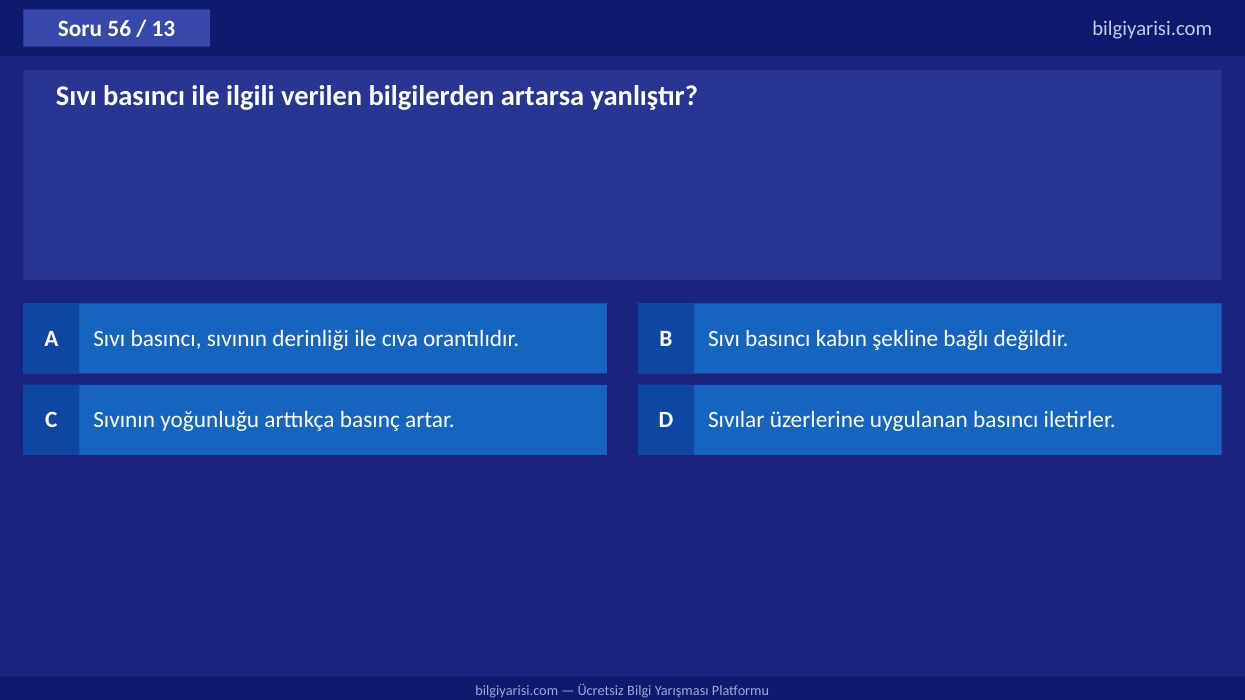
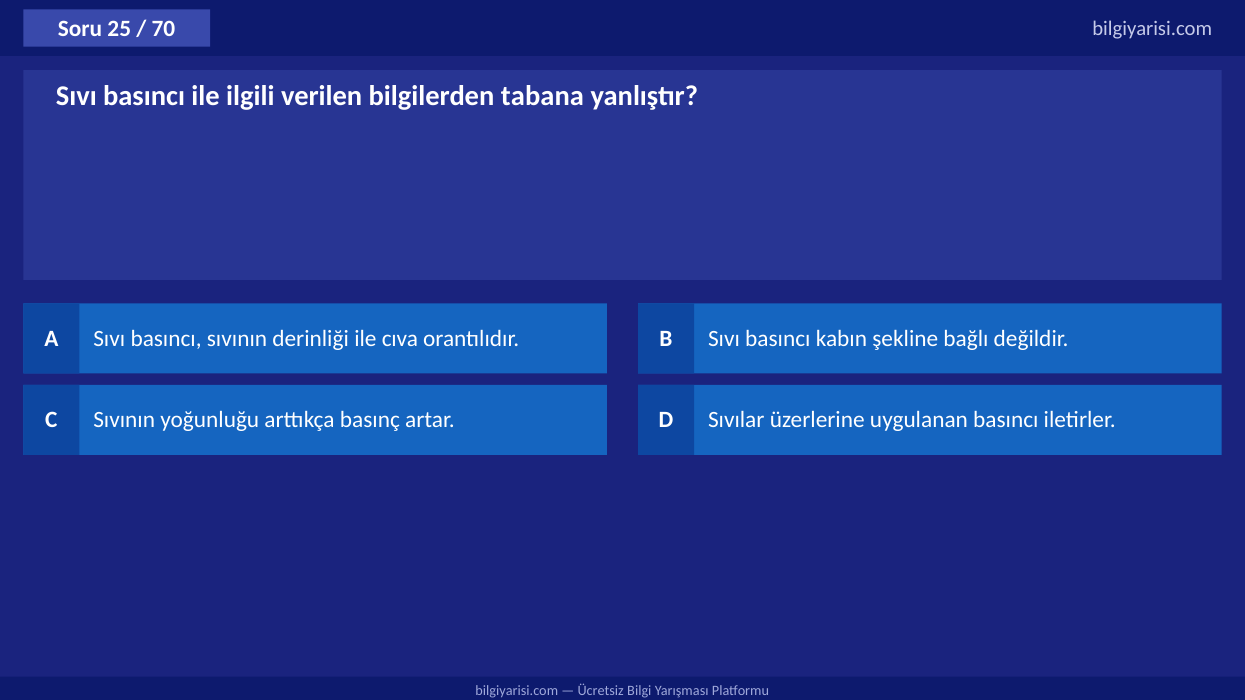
56: 56 -> 25
13: 13 -> 70
artarsa: artarsa -> tabana
